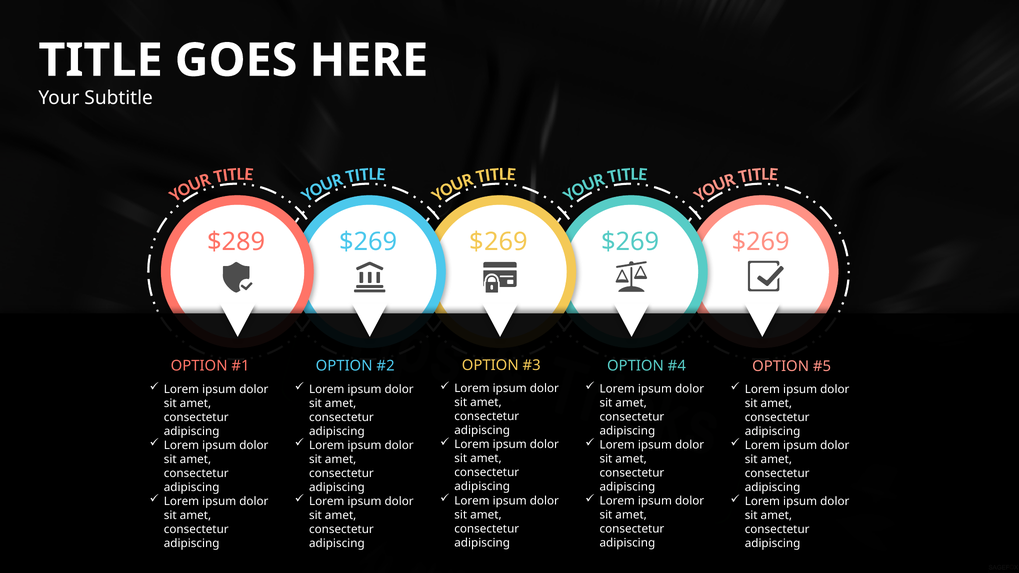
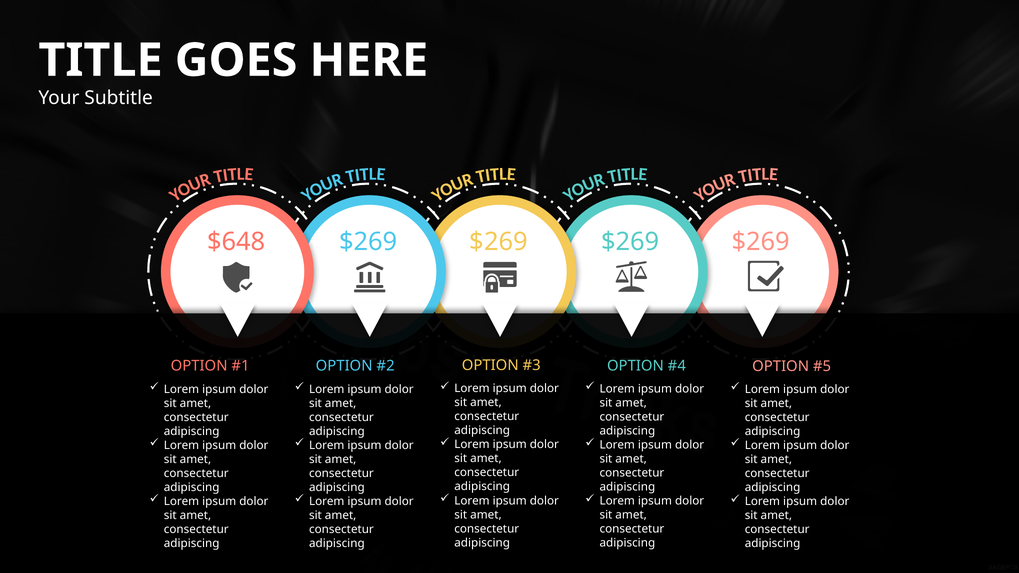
$289: $289 -> $648
